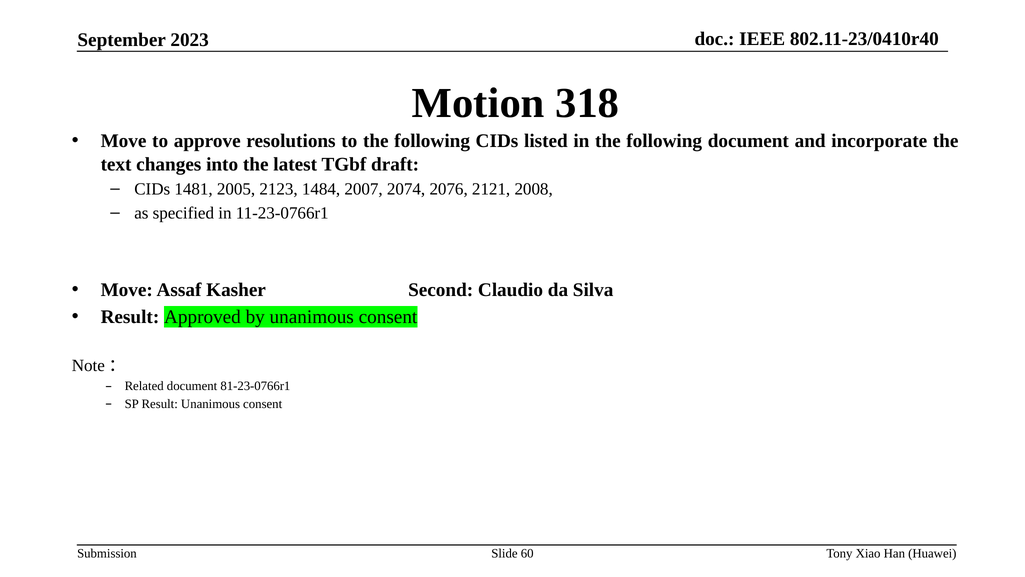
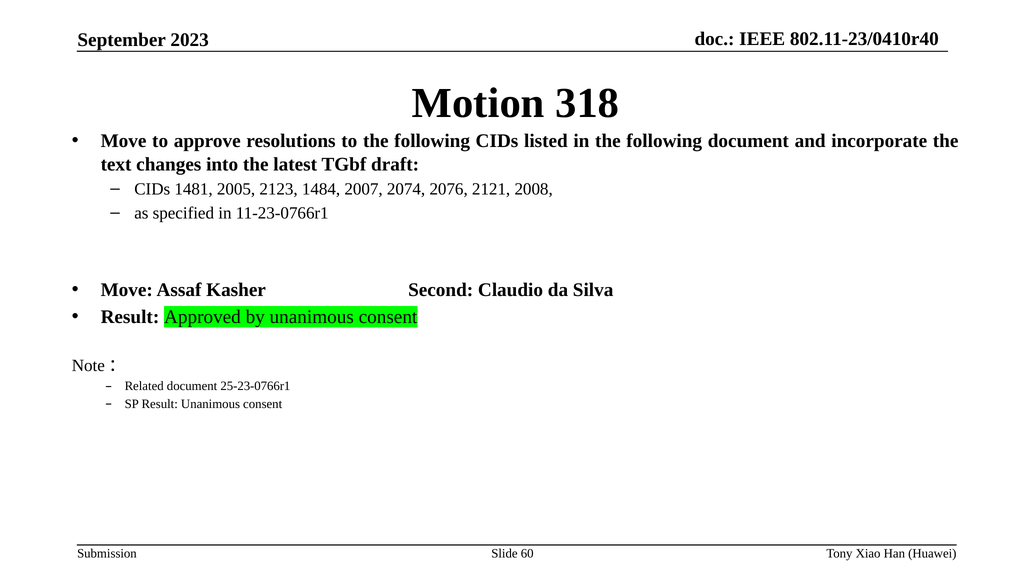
81-23-0766r1: 81-23-0766r1 -> 25-23-0766r1
